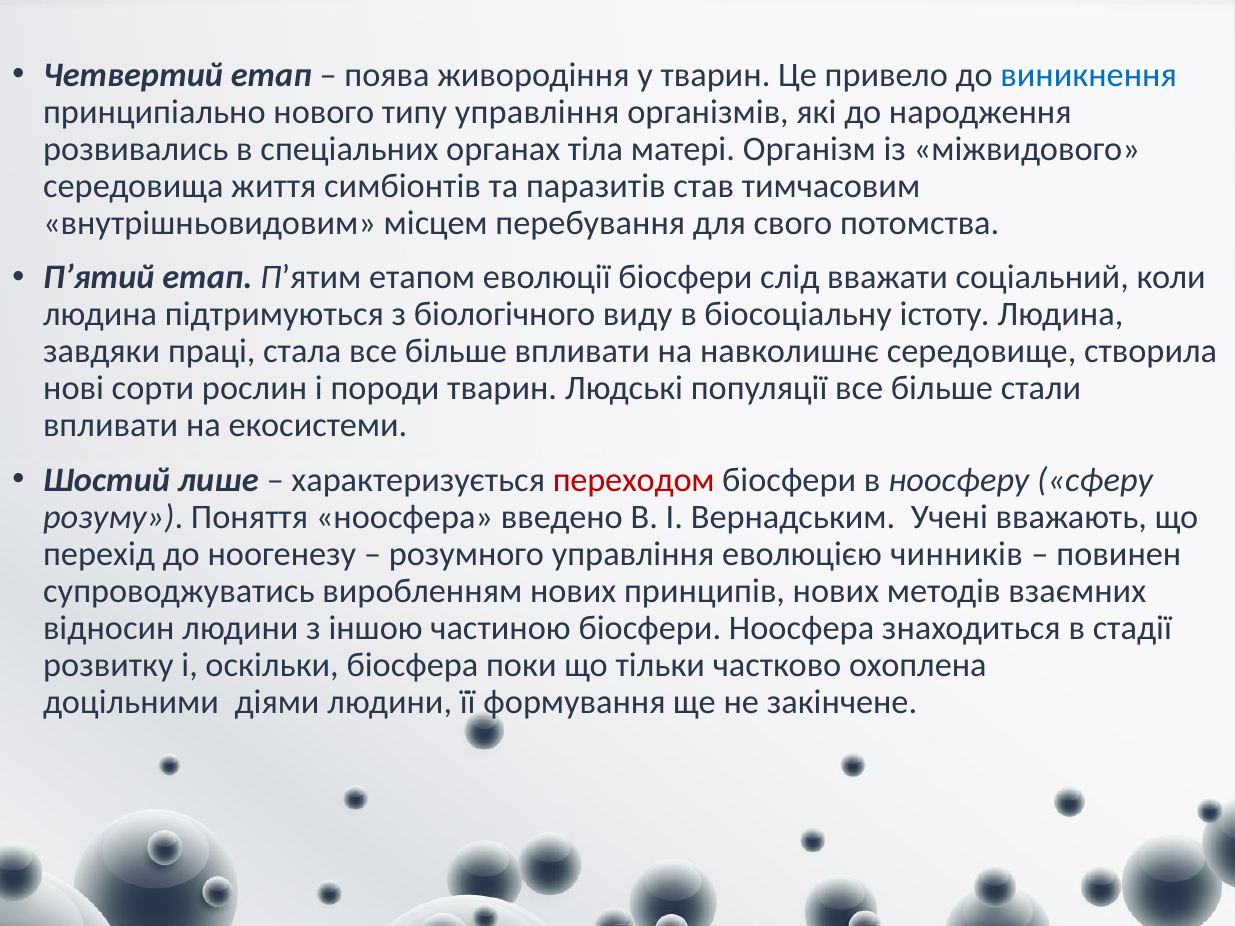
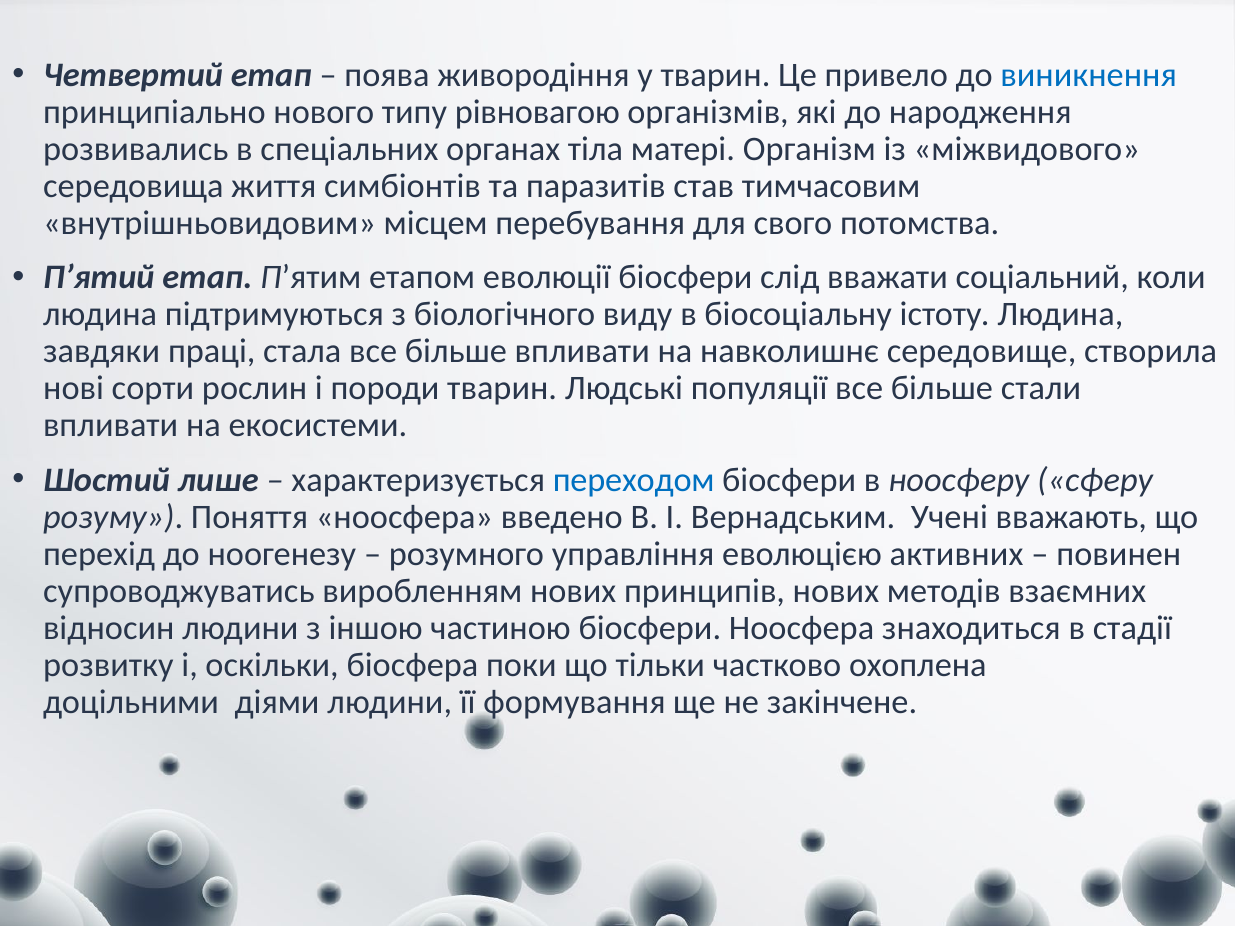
типу управління: управління -> рівновагою
переходом colour: red -> blue
чинників: чинників -> активних
